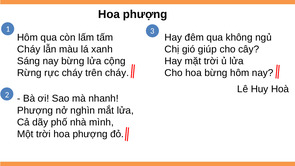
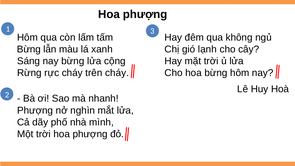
Cháy at (29, 49): Cháy -> Bừng
giúp: giúp -> lạnh
